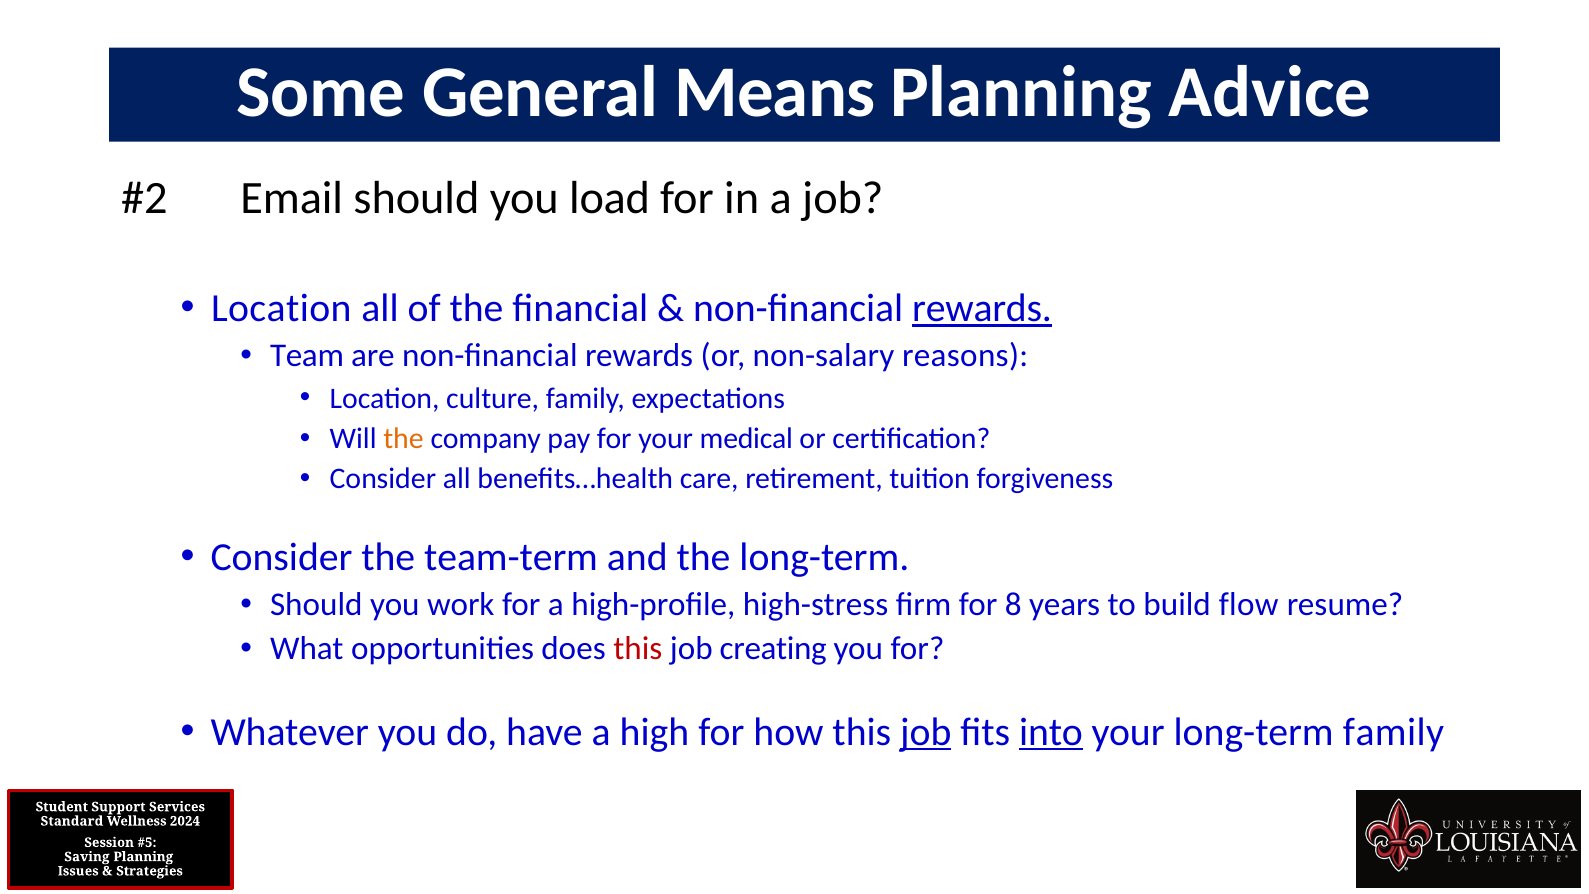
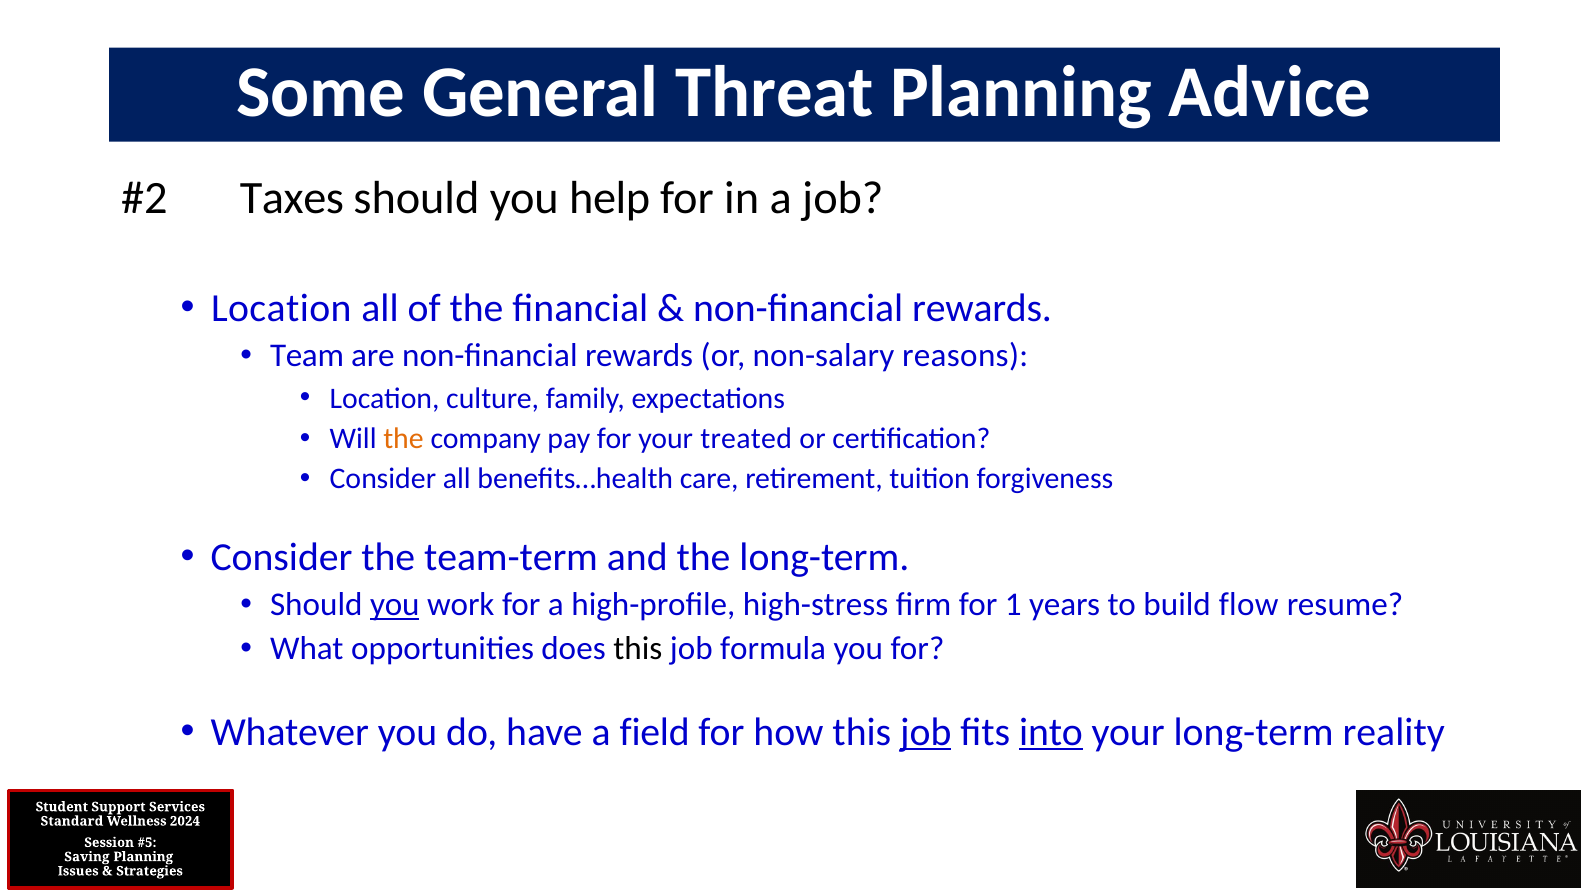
Means: Means -> Threat
Email: Email -> Taxes
load: load -> help
rewards at (982, 308) underline: present -> none
medical: medical -> treated
you at (395, 605) underline: none -> present
8: 8 -> 1
this at (638, 649) colour: red -> black
creating: creating -> formula
high: high -> field
long-term family: family -> reality
